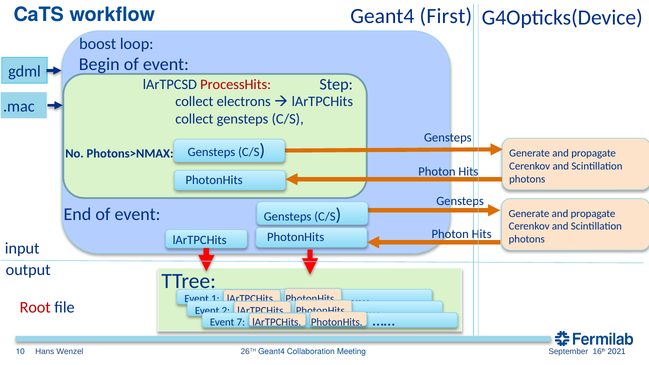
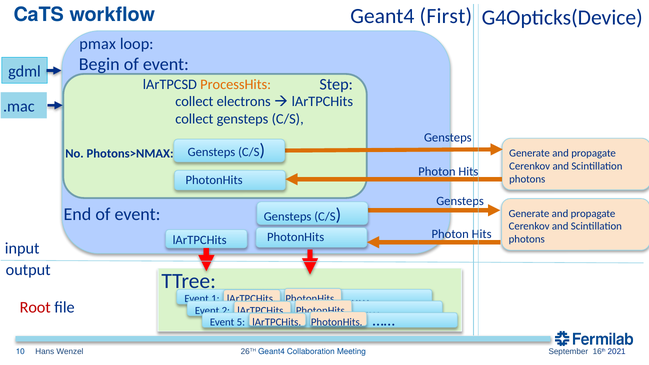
boost: boost -> pmax
ProcessHits colour: red -> orange
7: 7 -> 5
